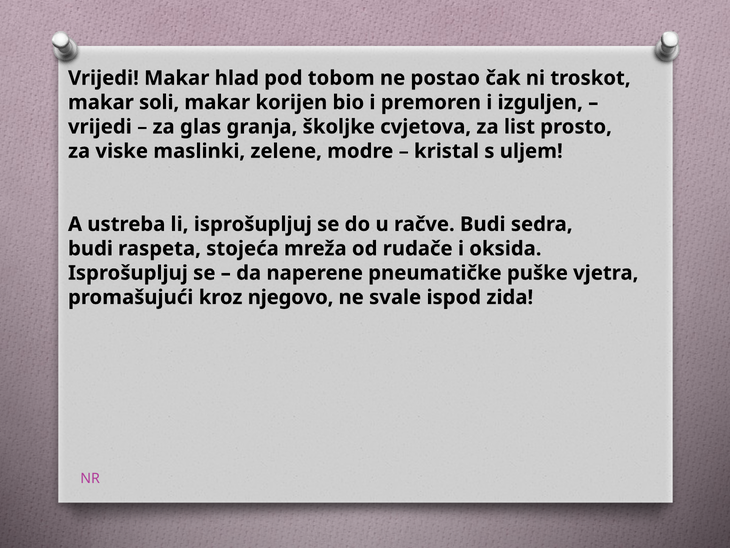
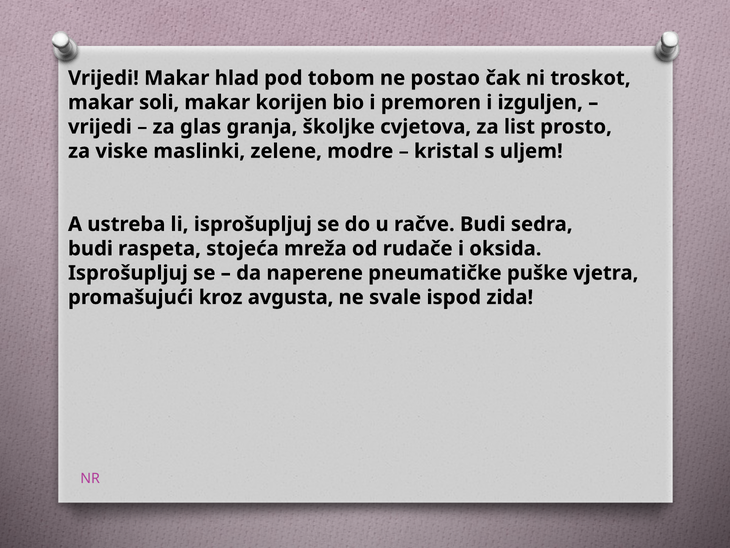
njegovo: njegovo -> avgusta
